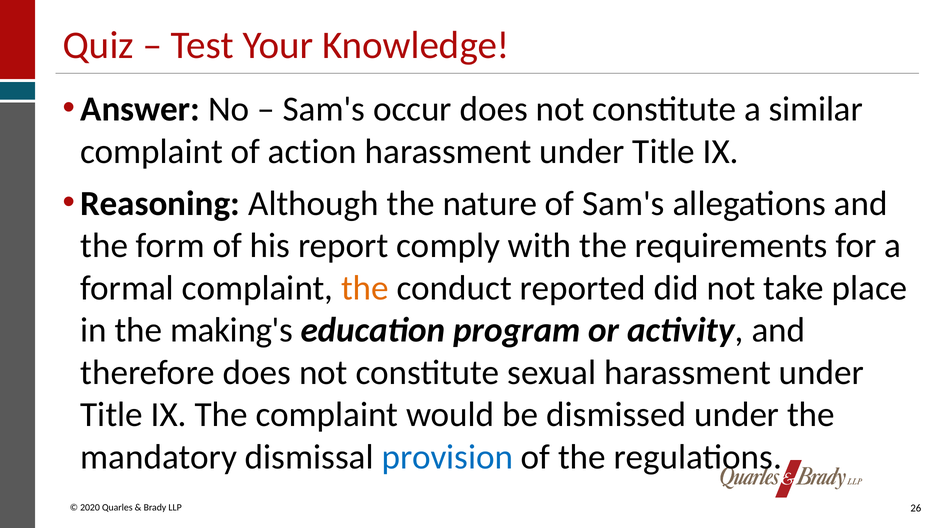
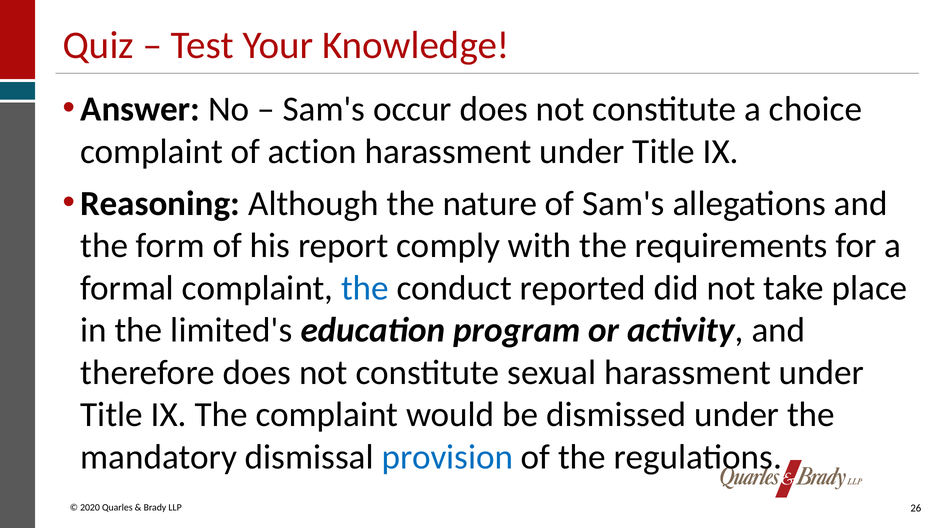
similar: similar -> choice
the at (365, 288) colour: orange -> blue
making's: making's -> limited's
